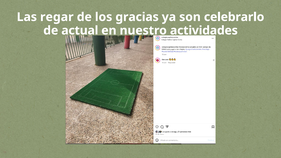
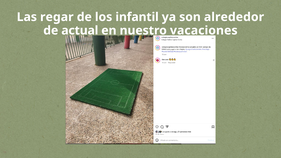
gracias: gracias -> infantil
celebrarlo: celebrarlo -> alrededor
actividades: actividades -> vacaciones
